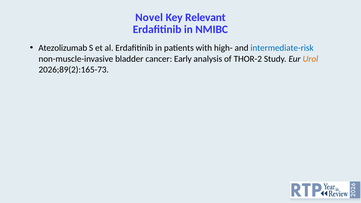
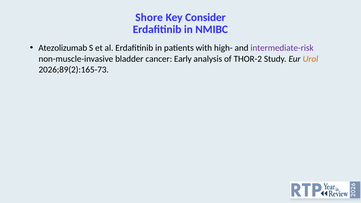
Novel: Novel -> Shore
Relevant: Relevant -> Consider
intermediate-risk colour: blue -> purple
